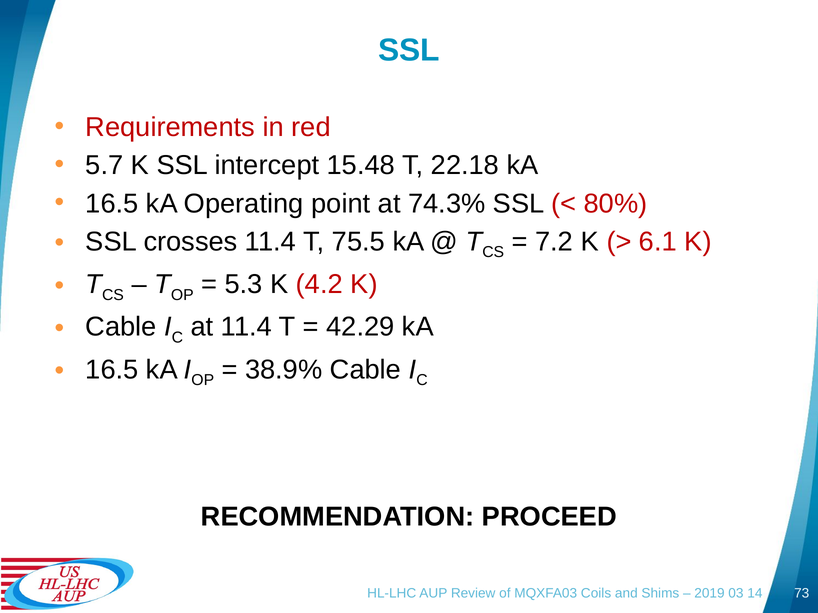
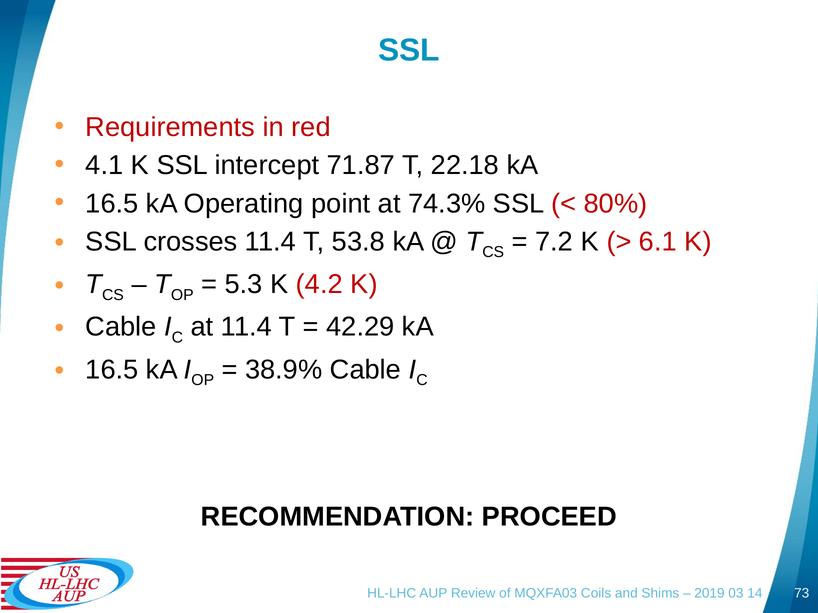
5.7: 5.7 -> 4.1
15.48: 15.48 -> 71.87
75.5: 75.5 -> 53.8
